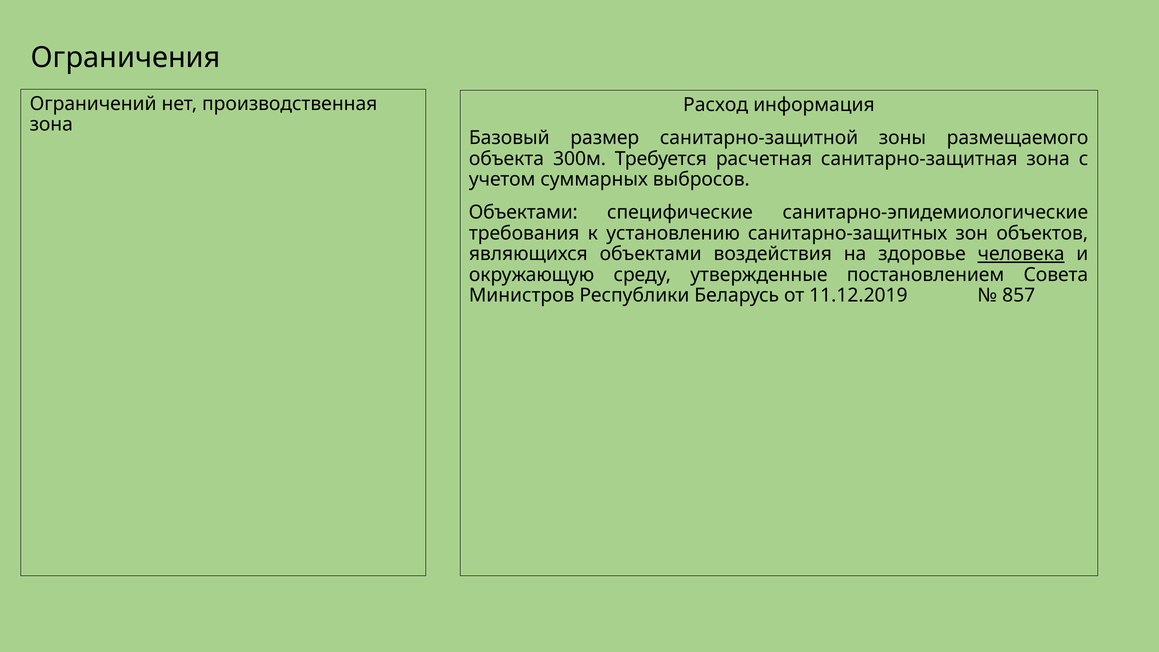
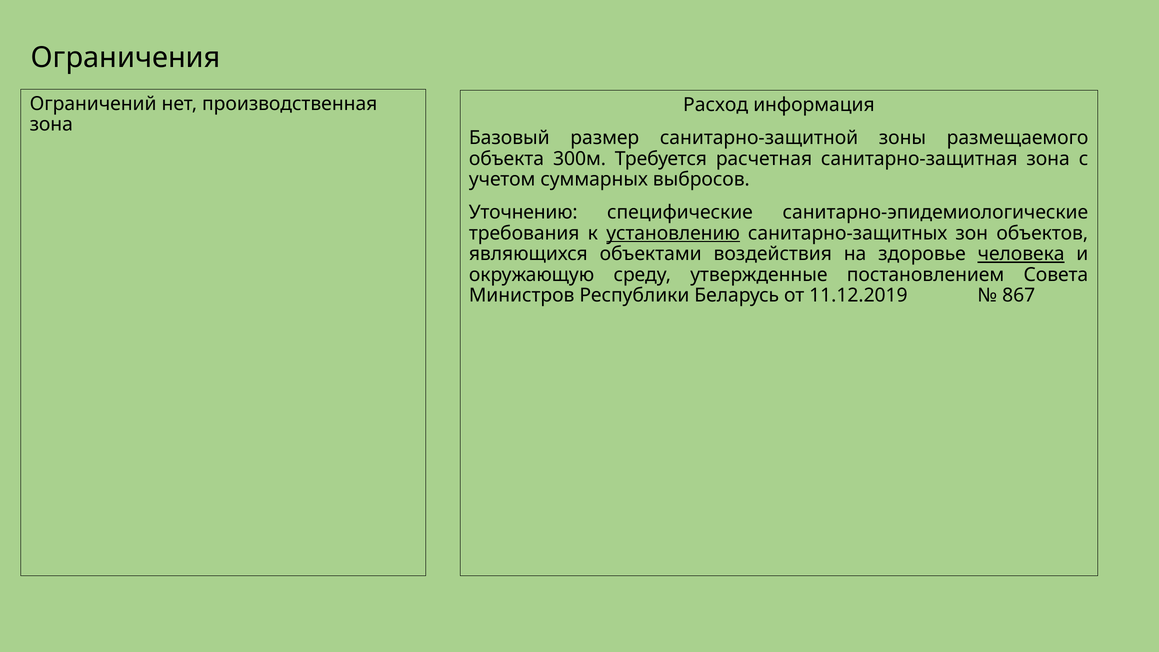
Объектами at (523, 212): Объектами -> Уточнению
установлению underline: none -> present
857: 857 -> 867
